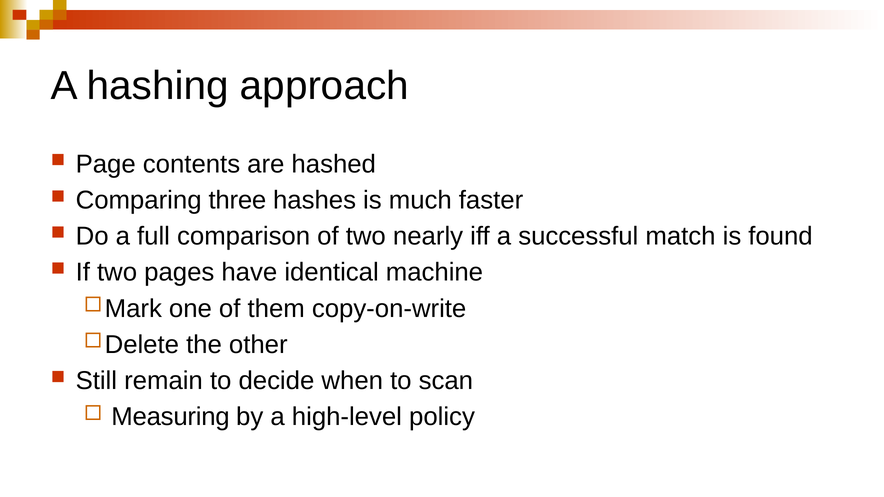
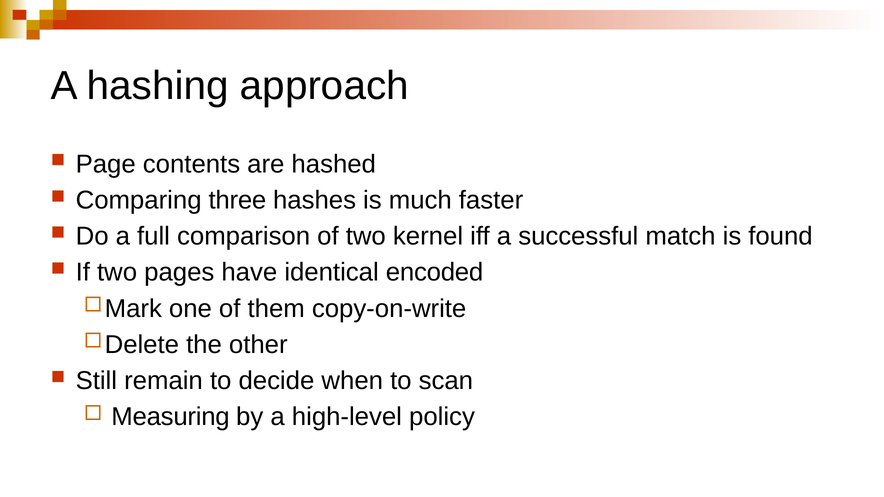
nearly: nearly -> kernel
machine: machine -> encoded
